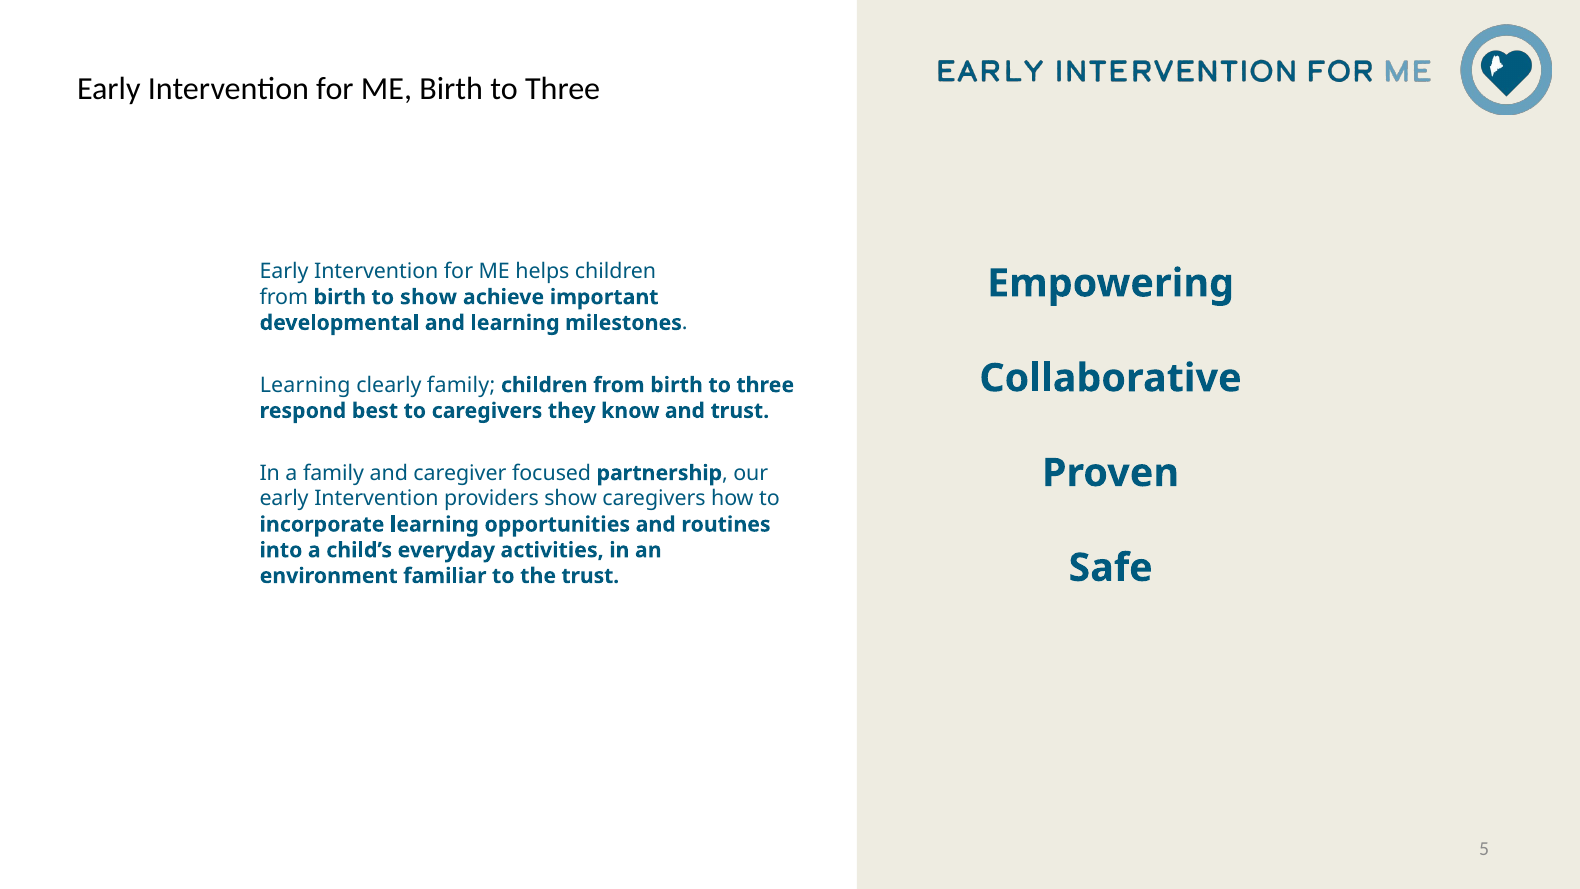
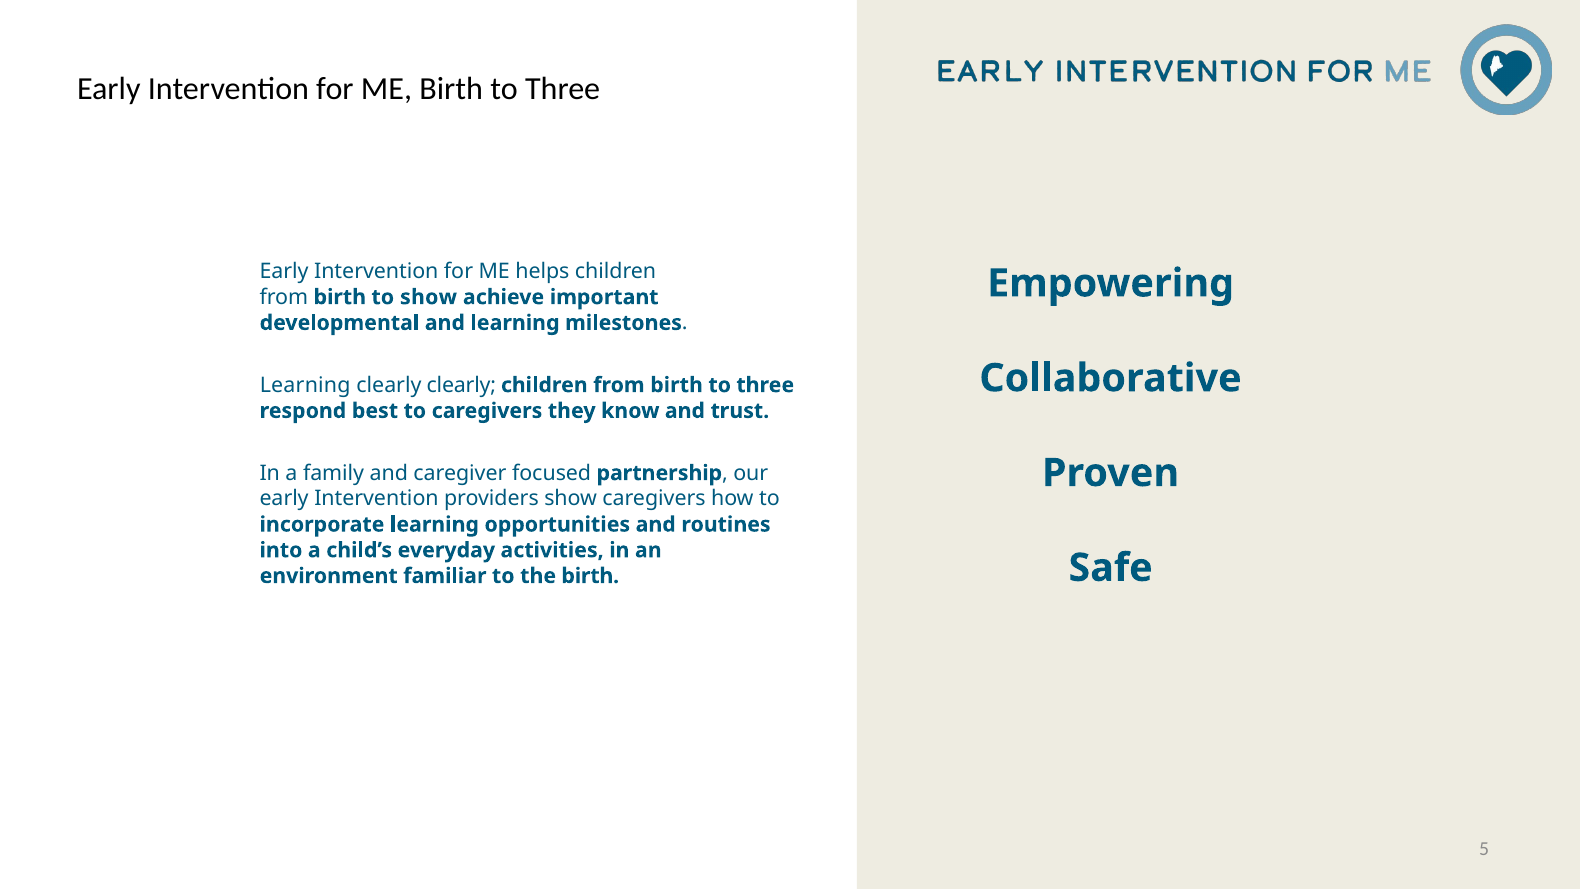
clearly family: family -> clearly
the trust: trust -> birth
